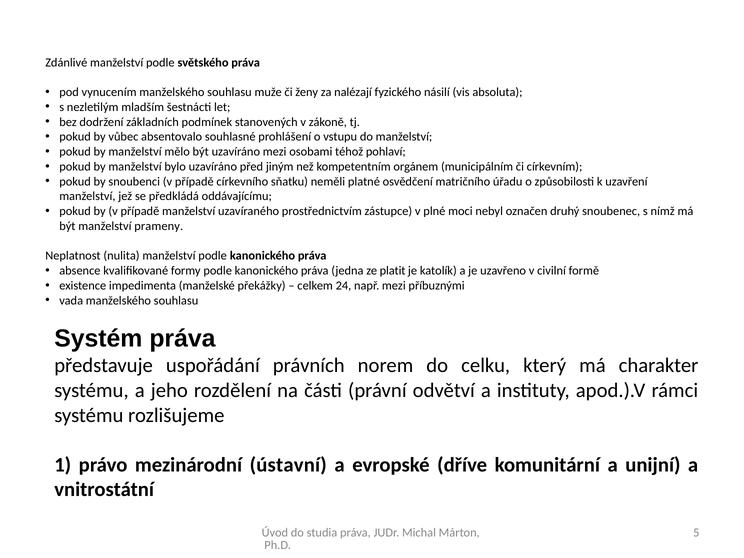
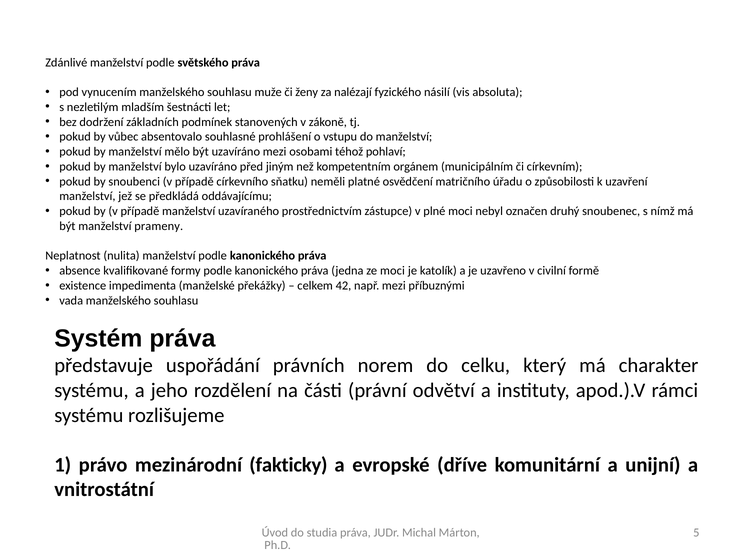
ze platit: platit -> moci
24: 24 -> 42
ústavní: ústavní -> fakticky
